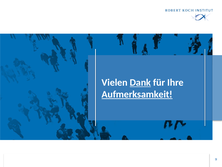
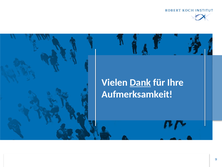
Aufmerksamkeit underline: present -> none
